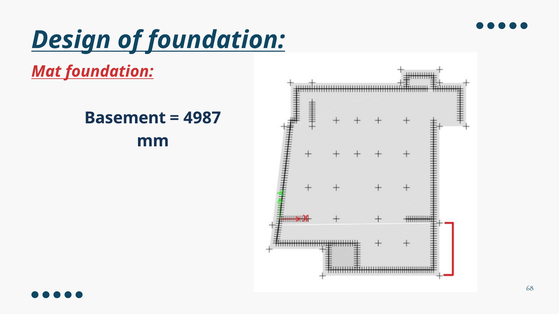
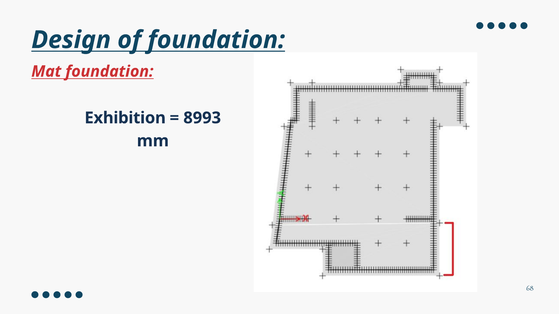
Basement: Basement -> Exhibition
4987: 4987 -> 8993
